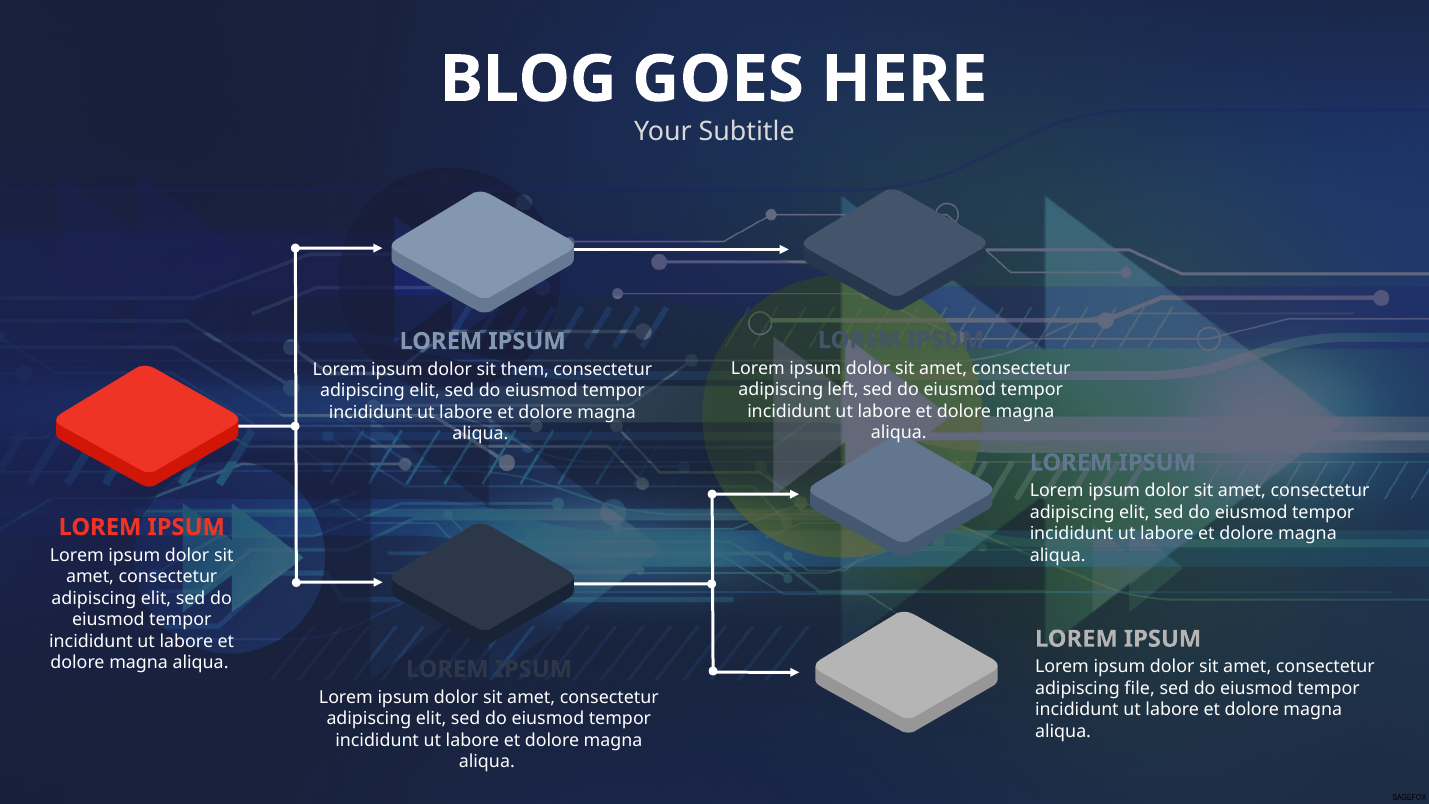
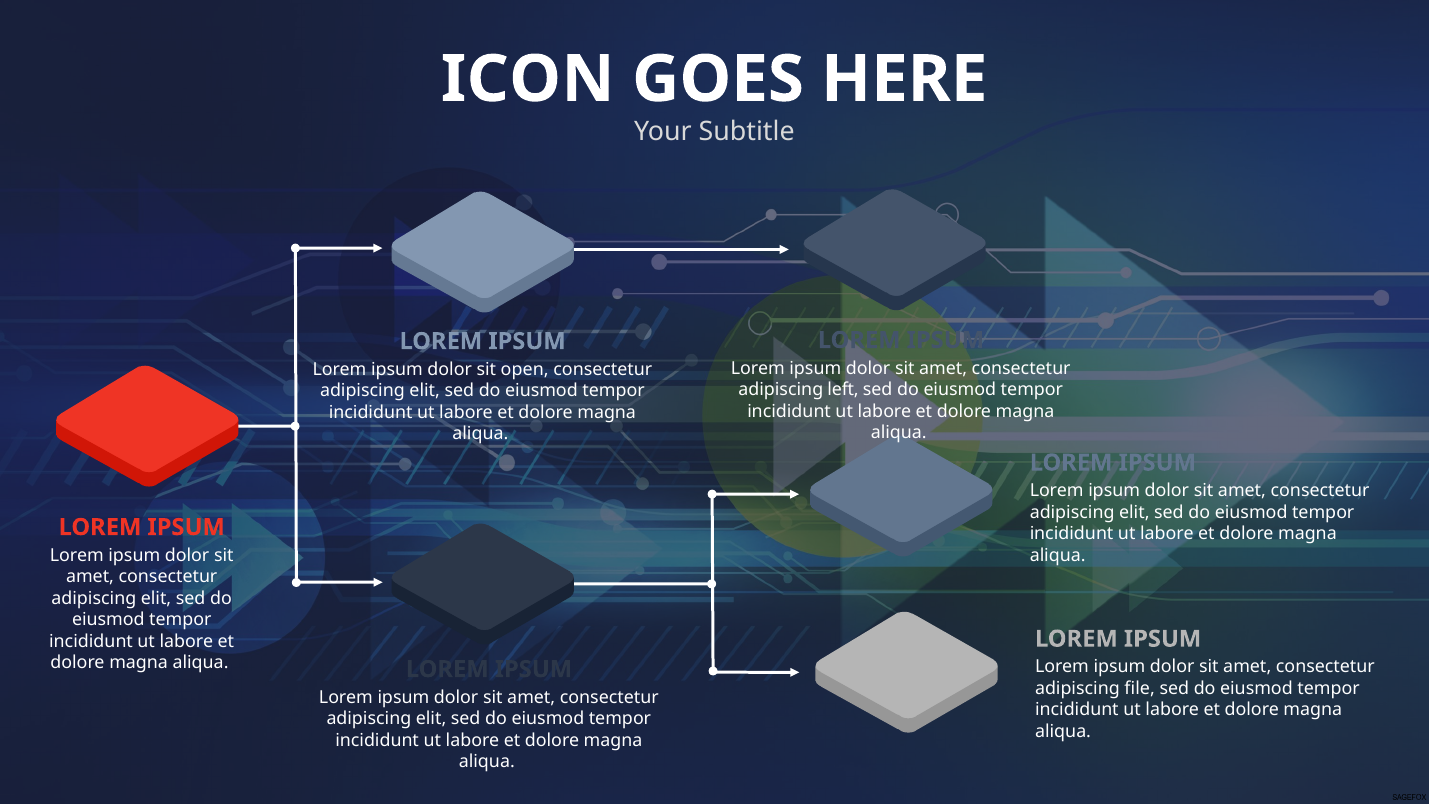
BLOG: BLOG -> ICON
them: them -> open
